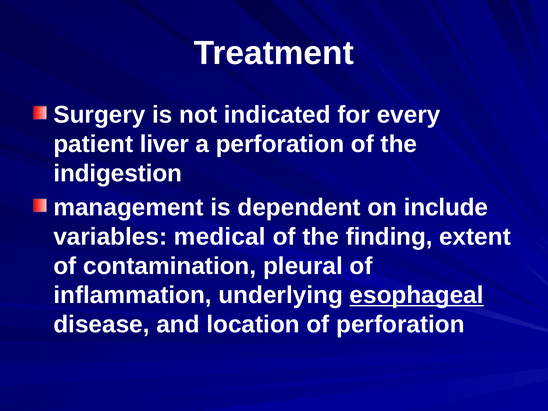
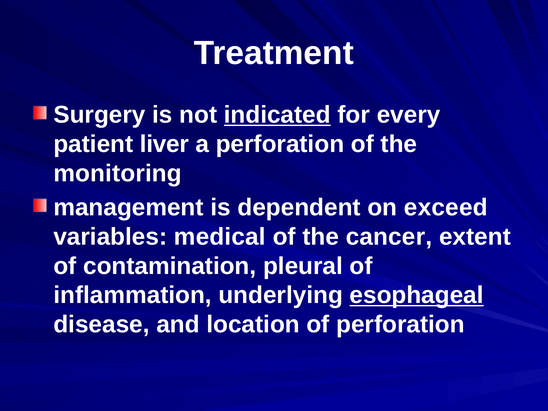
indicated underline: none -> present
indigestion: indigestion -> monitoring
include: include -> exceed
finding: finding -> cancer
